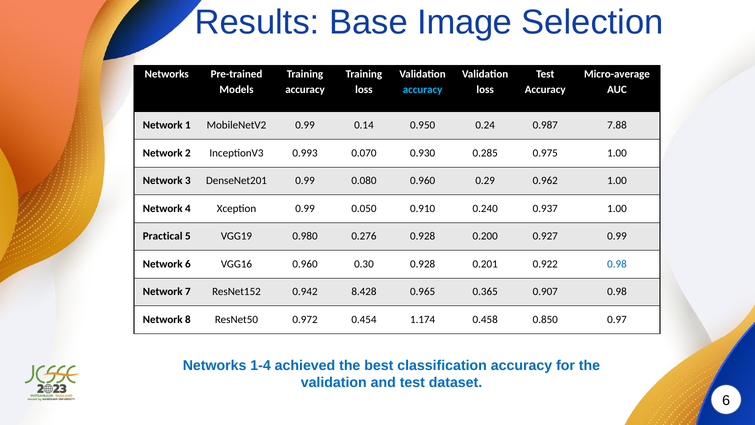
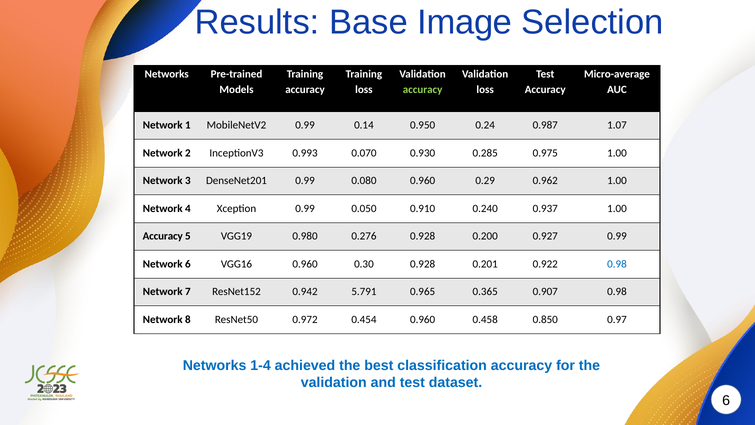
accuracy at (423, 90) colour: light blue -> light green
7.88: 7.88 -> 1.07
Practical at (163, 236): Practical -> Accuracy
8.428: 8.428 -> 5.791
0.454 1.174: 1.174 -> 0.960
